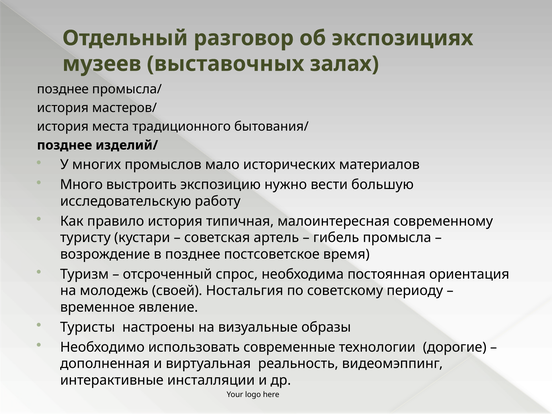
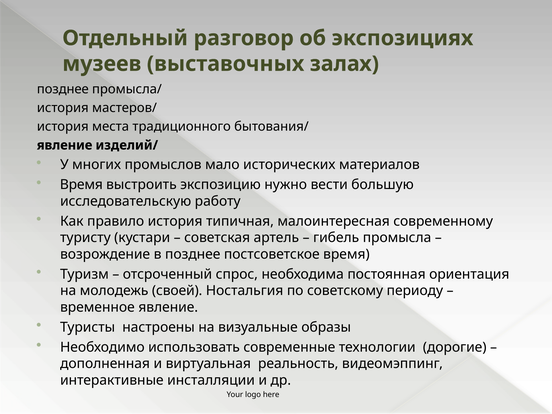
позднее at (65, 145): позднее -> явление
Много at (81, 185): Много -> Время
